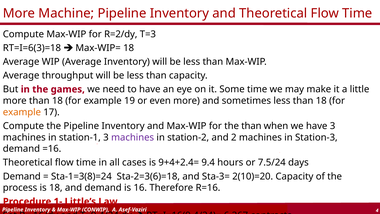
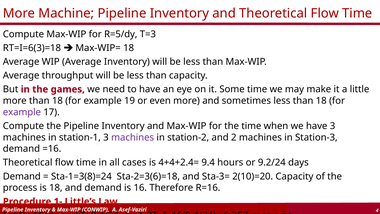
R=2/dy: R=2/dy -> R=5/dy
example at (22, 112) colour: orange -> purple
the than: than -> time
9+4+2.4=: 9+4+2.4= -> 4+4+2.4=
7.5/24: 7.5/24 -> 9.2/24
